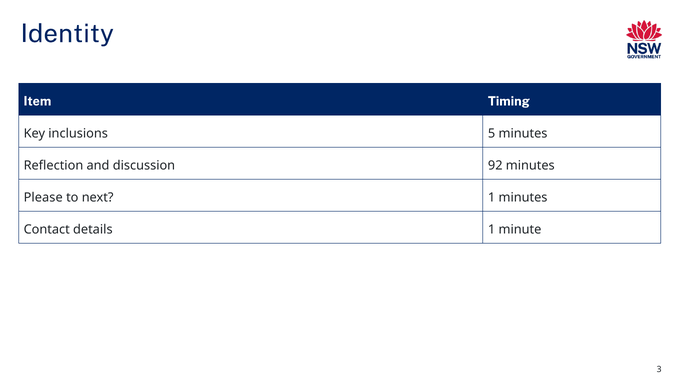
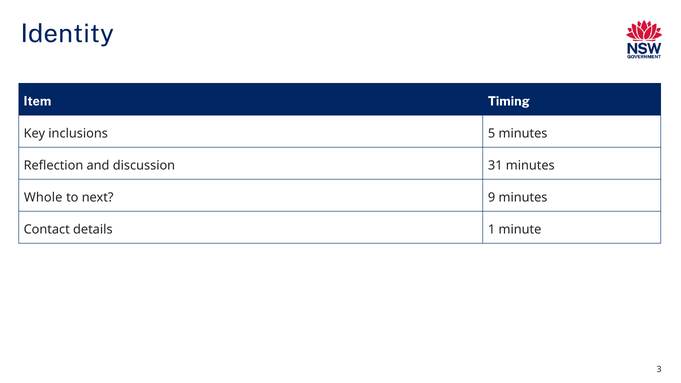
92: 92 -> 31
Please: Please -> Whole
next 1: 1 -> 9
